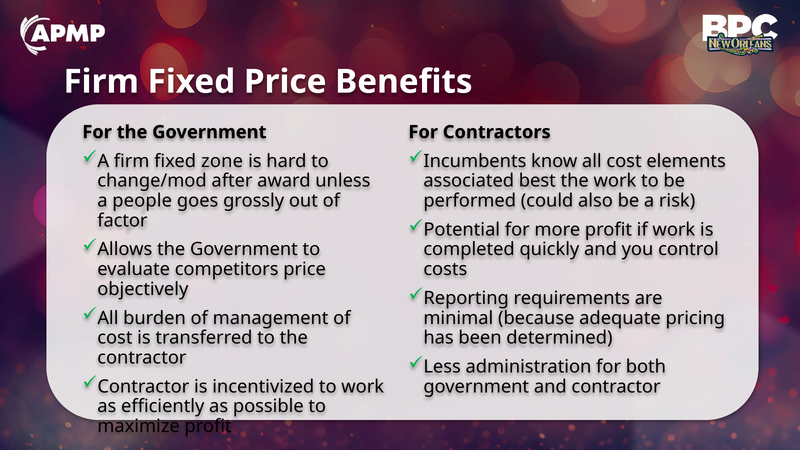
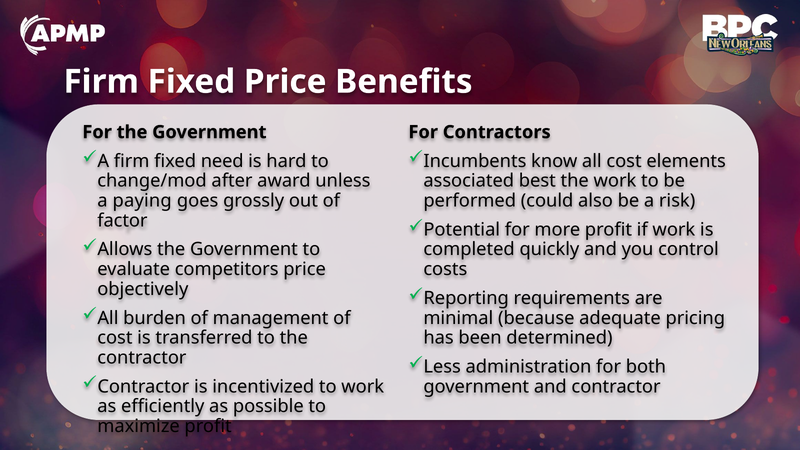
zone: zone -> need
people: people -> paying
